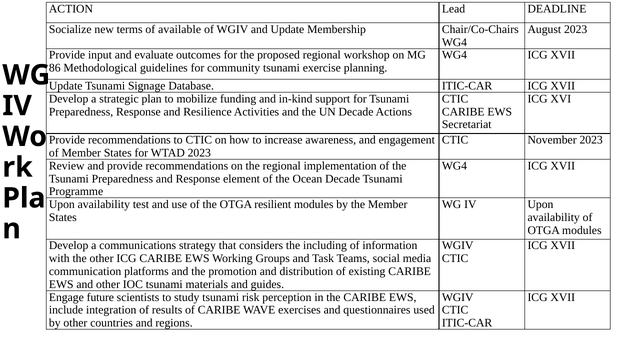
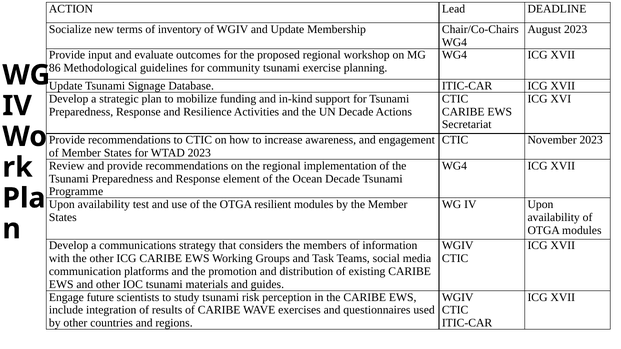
available: available -> inventory
including: including -> members
